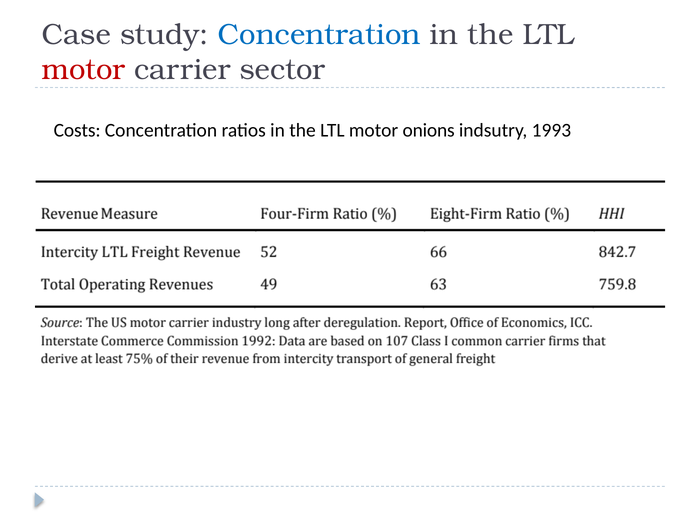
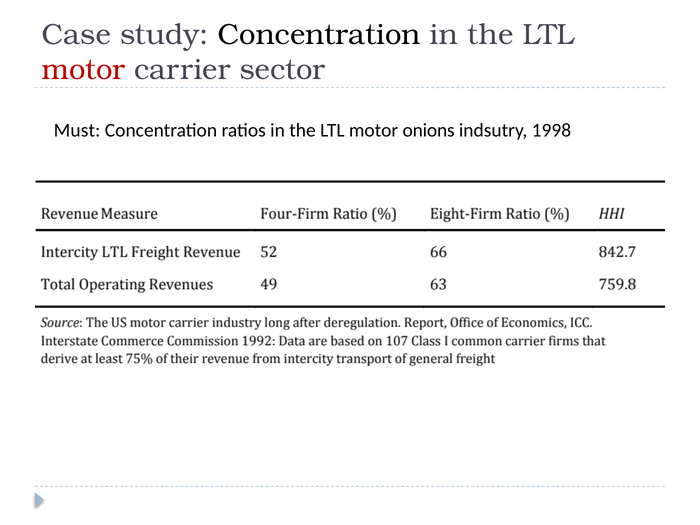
Concentration at (319, 35) colour: blue -> black
Costs: Costs -> Must
1993: 1993 -> 1998
